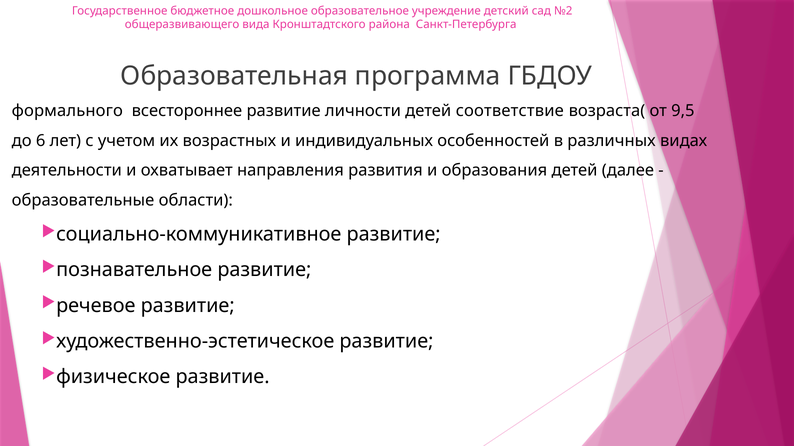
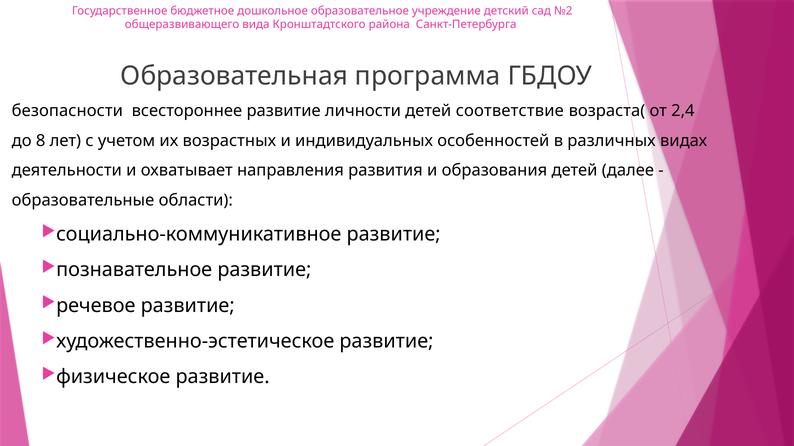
формального: формального -> безопасности
9,5: 9,5 -> 2,4
6: 6 -> 8
